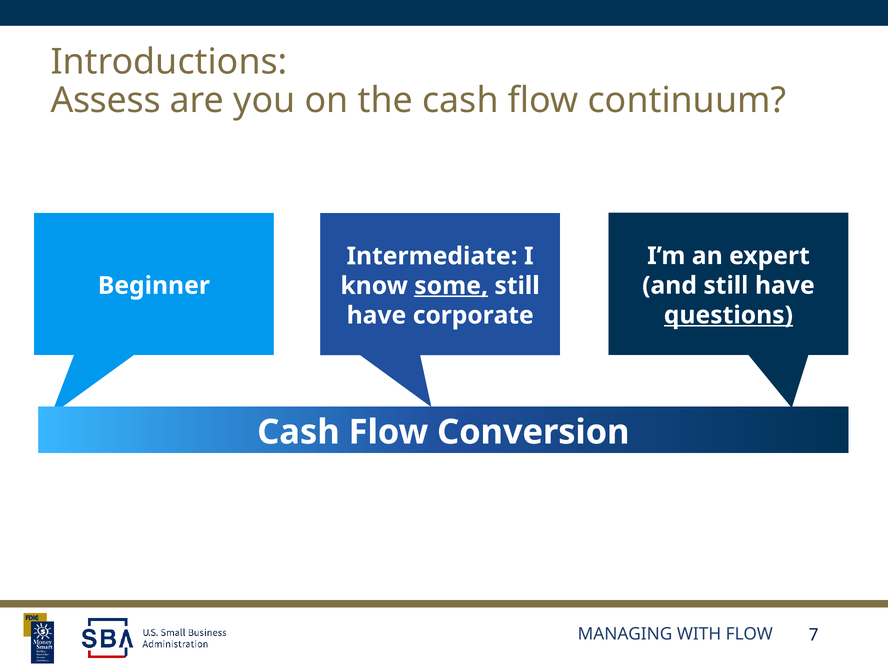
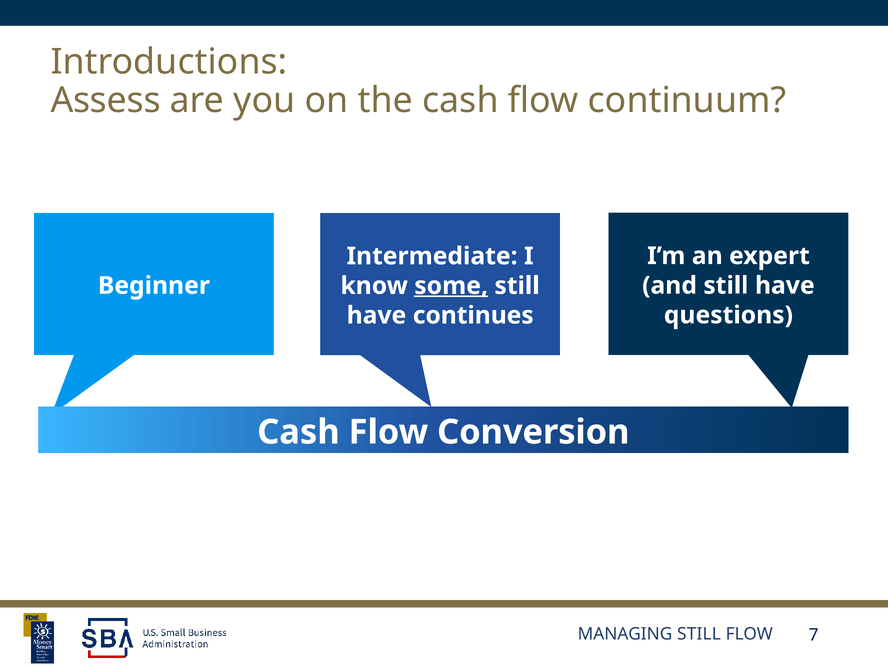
questions underline: present -> none
corporate: corporate -> continues
MANAGING WITH: WITH -> STILL
